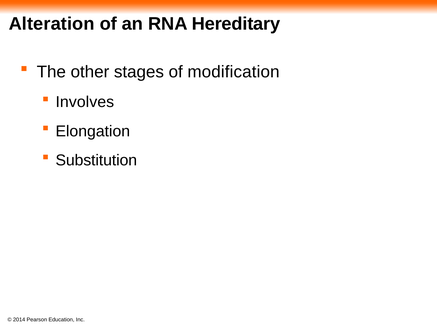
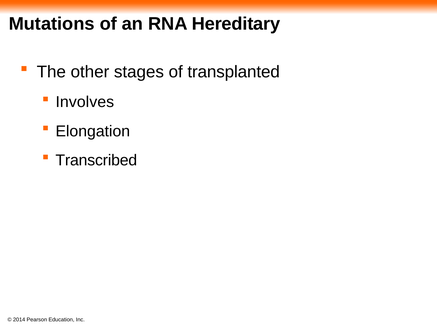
Alteration: Alteration -> Mutations
modification: modification -> transplanted
Substitution: Substitution -> Transcribed
